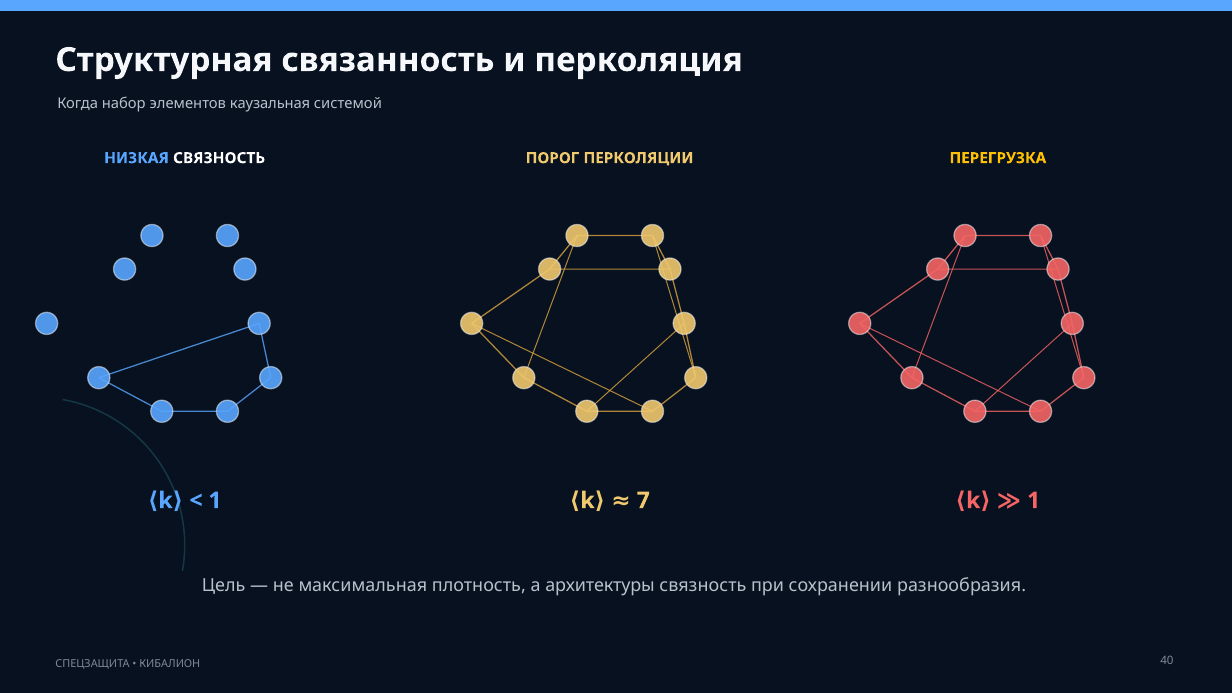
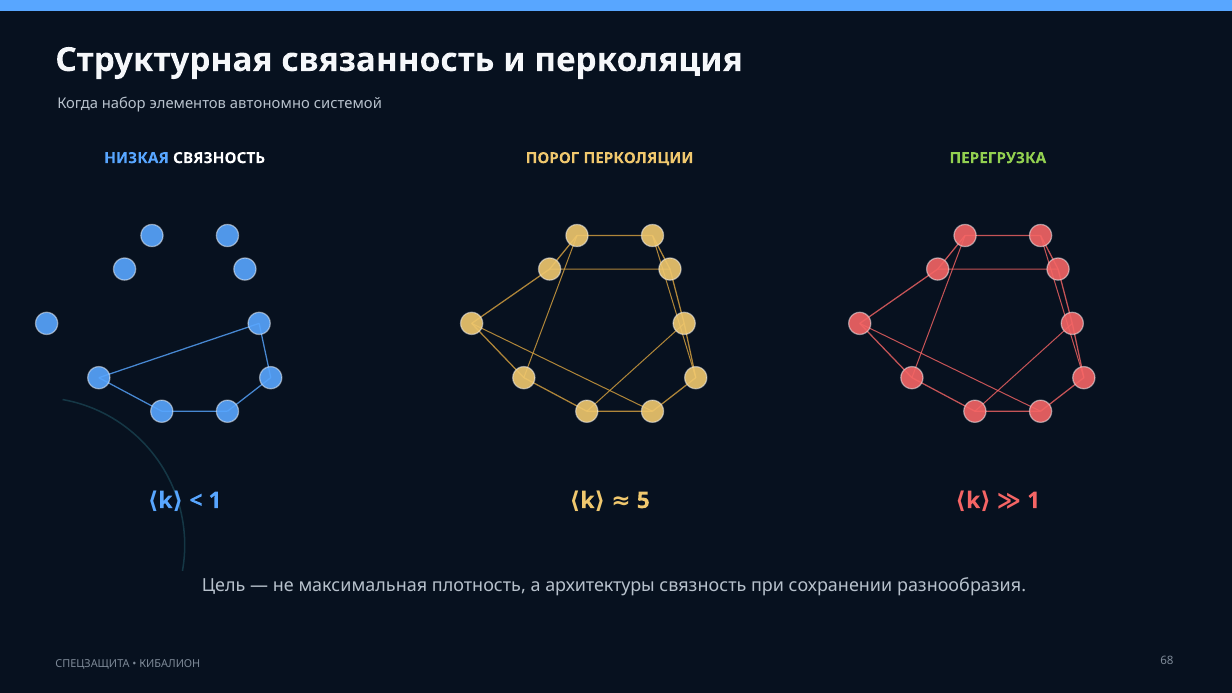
каузальная: каузальная -> автономно
ПЕРЕГРУЗКА colour: yellow -> light green
7: 7 -> 5
40: 40 -> 68
